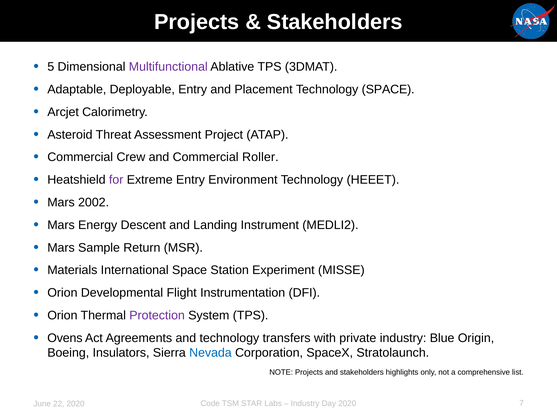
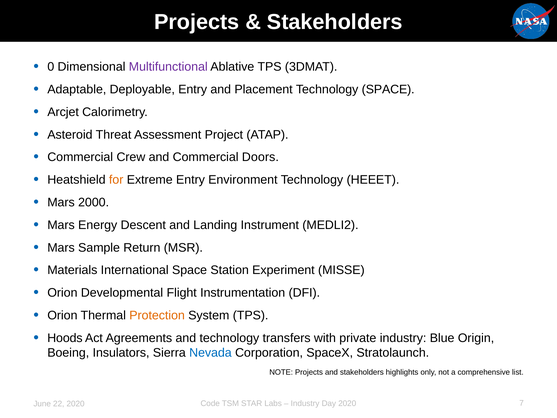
5: 5 -> 0
Roller: Roller -> Doors
for colour: purple -> orange
2002: 2002 -> 2000
Protection colour: purple -> orange
Ovens: Ovens -> Hoods
